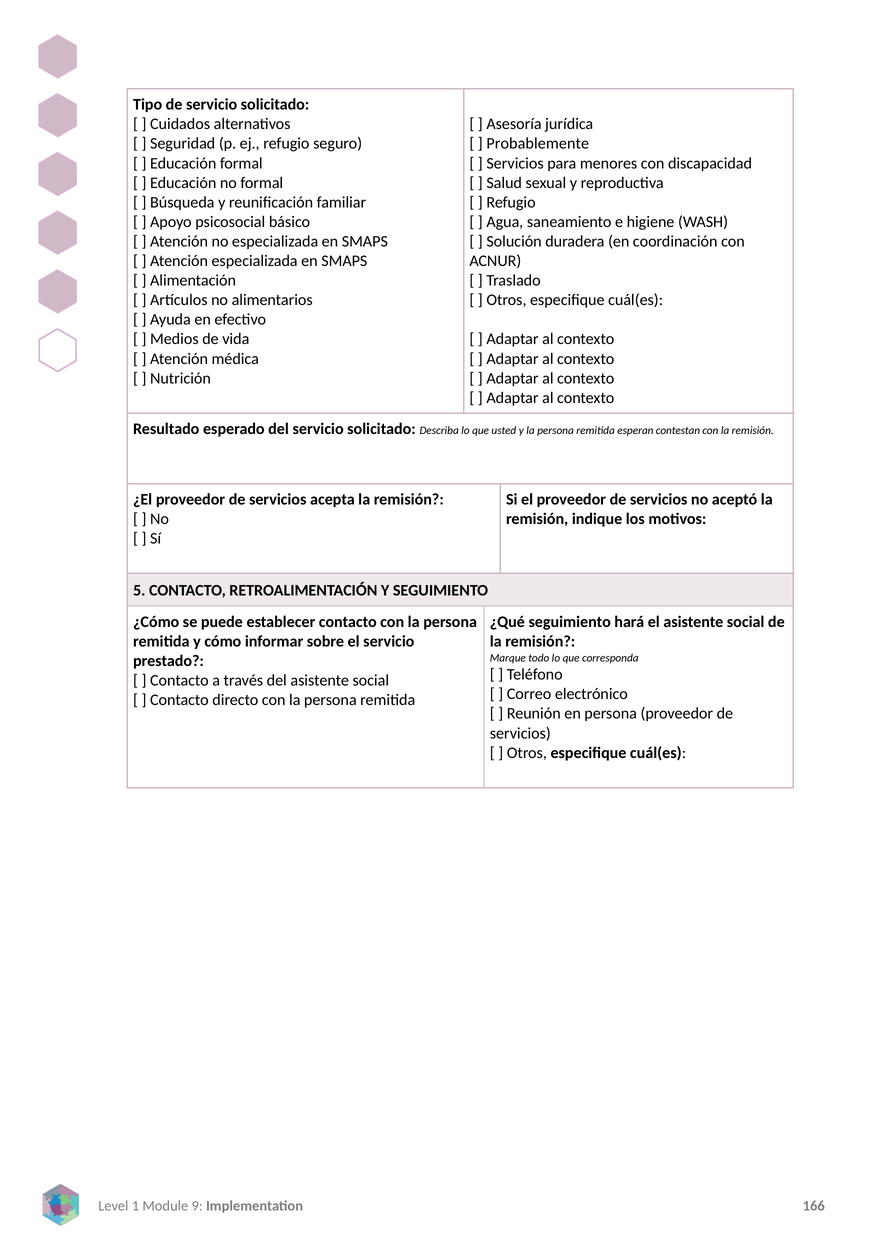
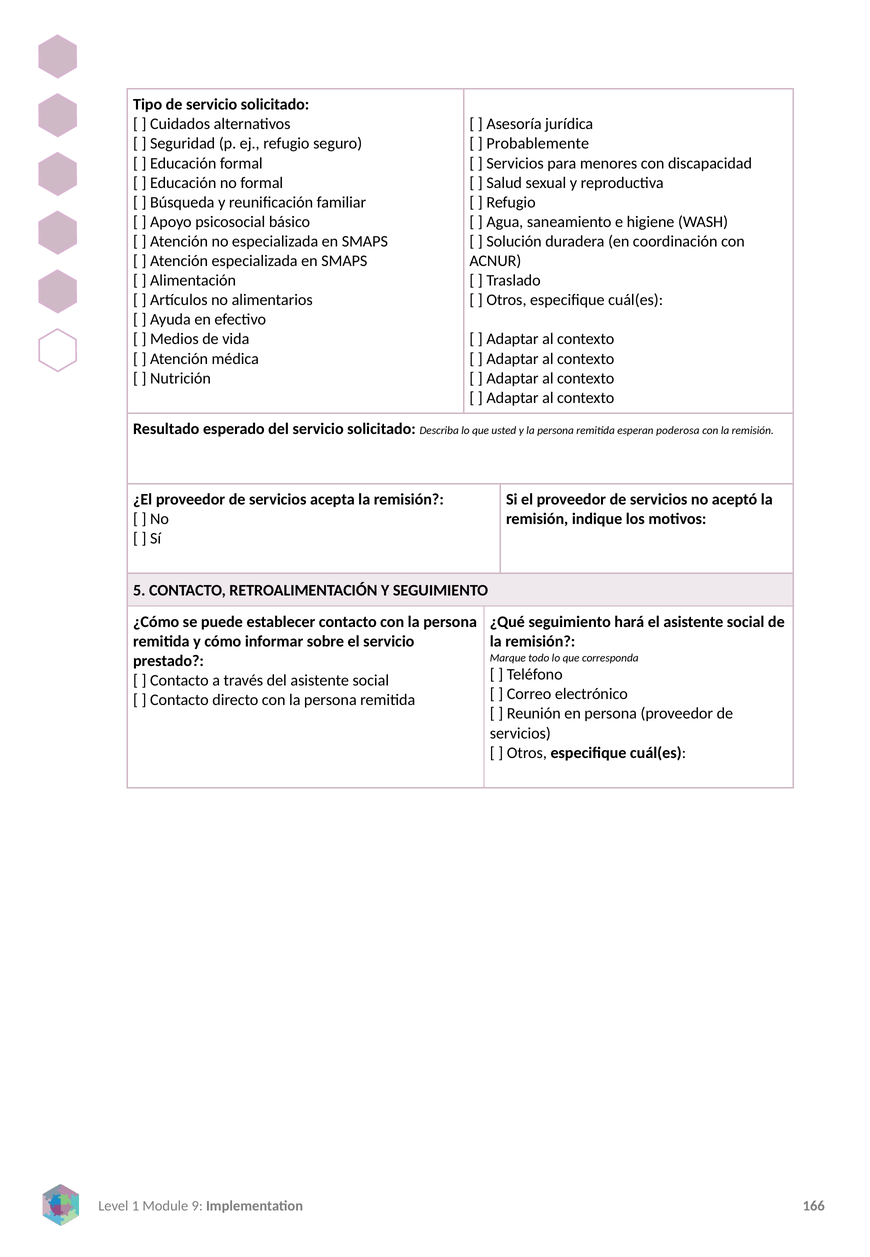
contestan: contestan -> poderosa
